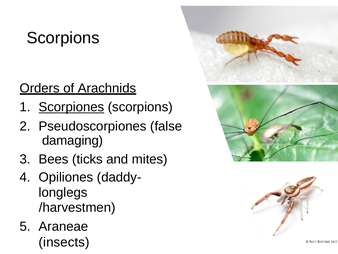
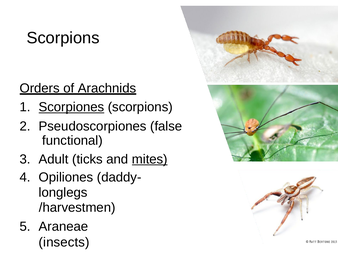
damaging: damaging -> functional
Bees: Bees -> Adult
mites underline: none -> present
